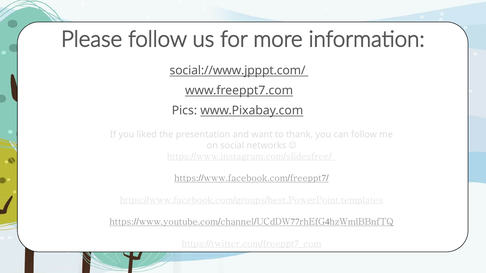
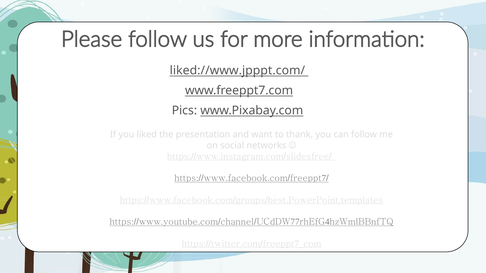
social://www.jpppt.com/: social://www.jpppt.com/ -> liked://www.jpppt.com/
